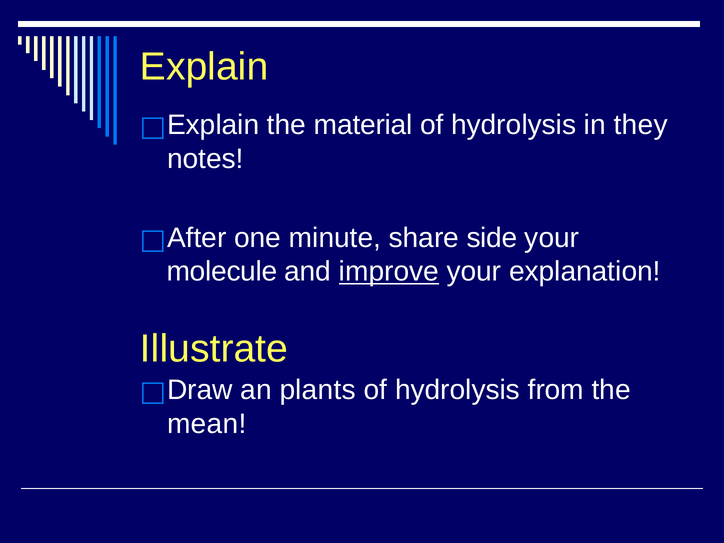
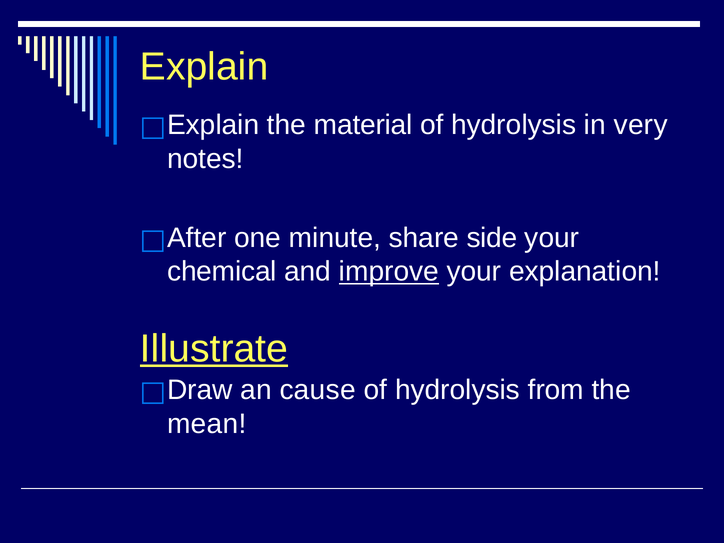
they: they -> very
molecule: molecule -> chemical
Illustrate underline: none -> present
plants: plants -> cause
